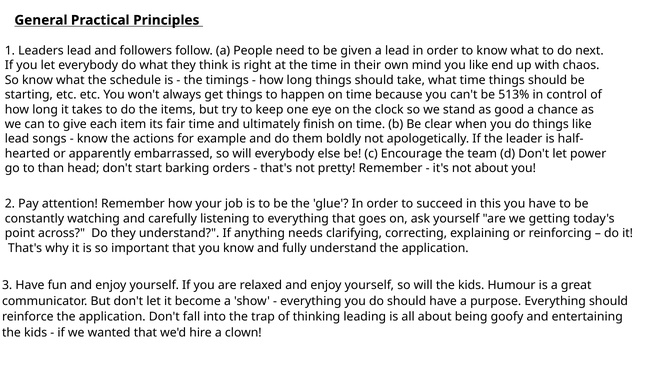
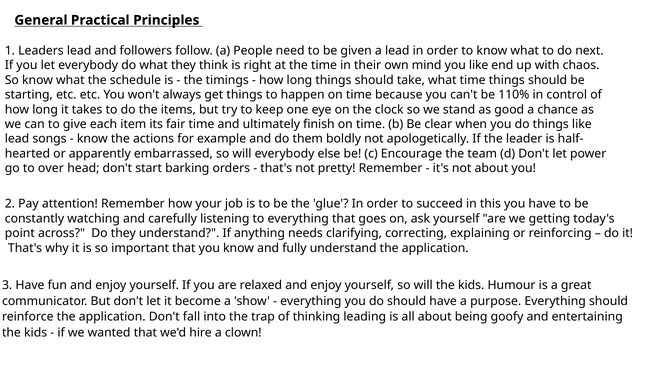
513%: 513% -> 110%
than: than -> over
